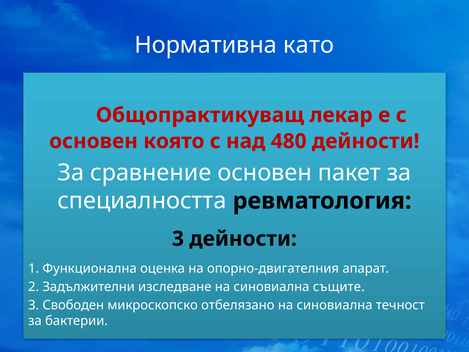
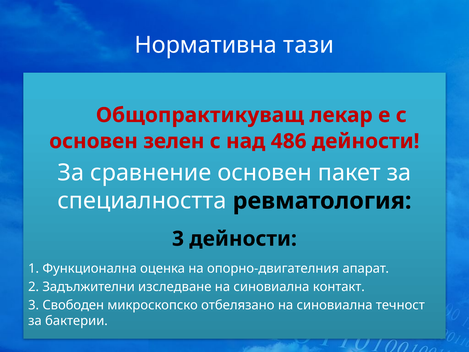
като: като -> тази
която: която -> зелен
480: 480 -> 486
същите: същите -> контакт
